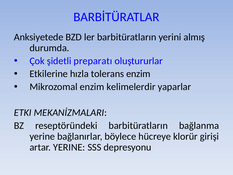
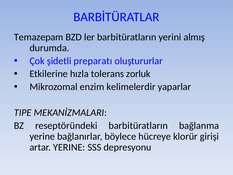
Anksiyetede: Anksiyetede -> Temazepam
tolerans enzim: enzim -> zorluk
ETKI: ETKI -> TIPE
